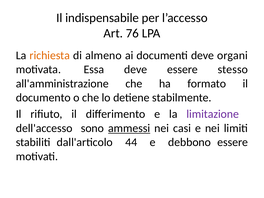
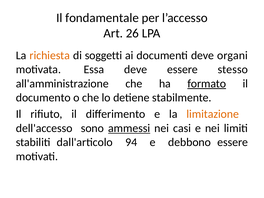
indispensabile: indispensabile -> fondamentale
76: 76 -> 26
almeno: almeno -> soggetti
formato underline: none -> present
limitazione colour: purple -> orange
44: 44 -> 94
